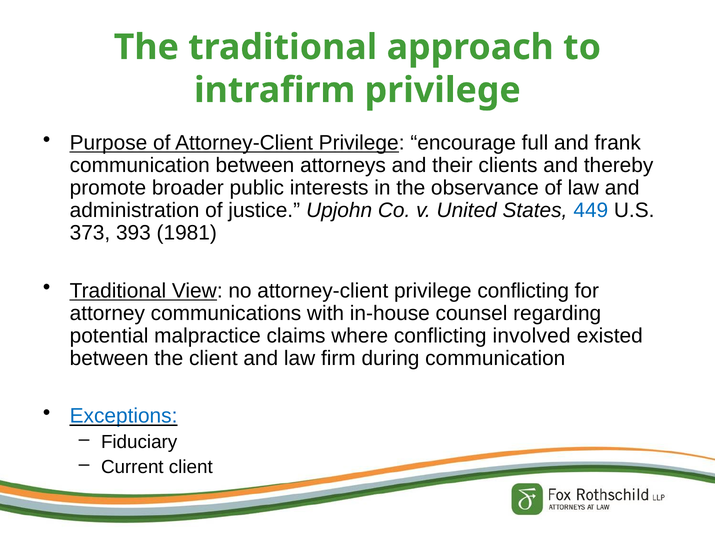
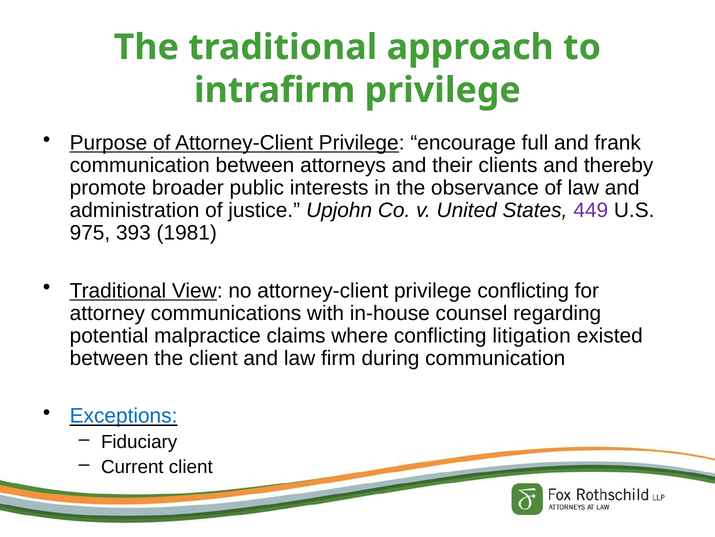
449 colour: blue -> purple
373: 373 -> 975
involved: involved -> litigation
